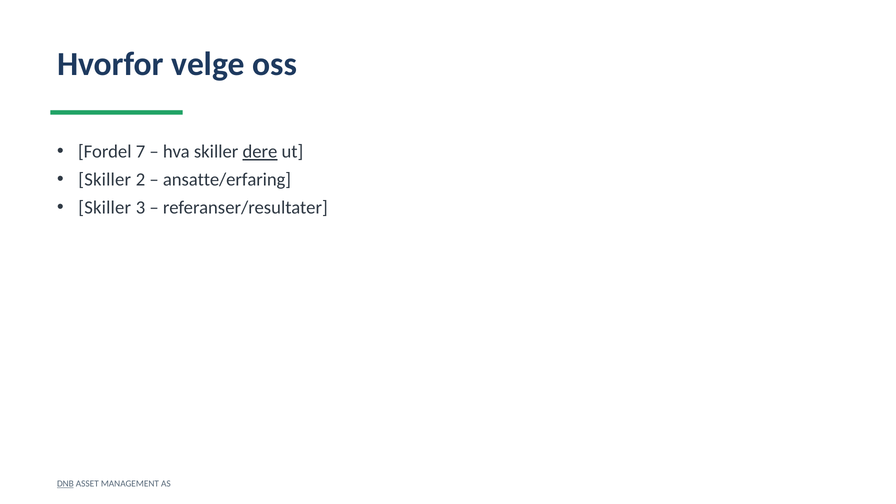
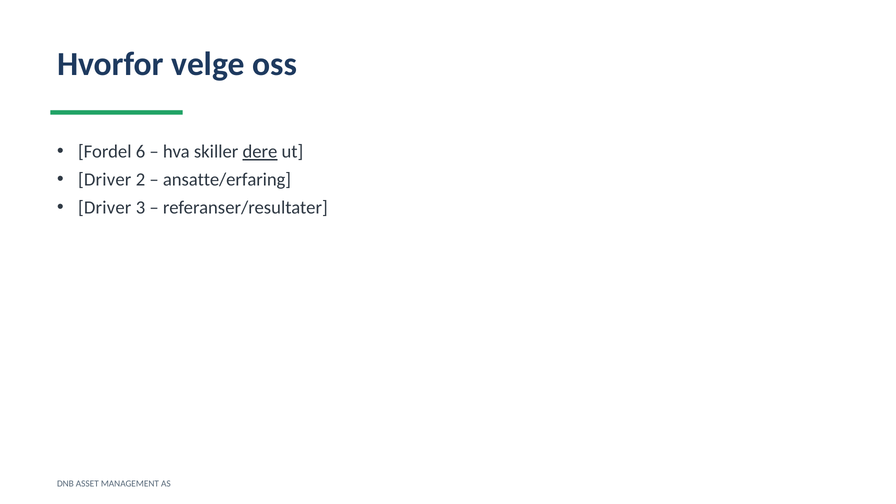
7: 7 -> 6
Skiller at (105, 180): Skiller -> Driver
Skiller at (105, 208): Skiller -> Driver
DNB underline: present -> none
